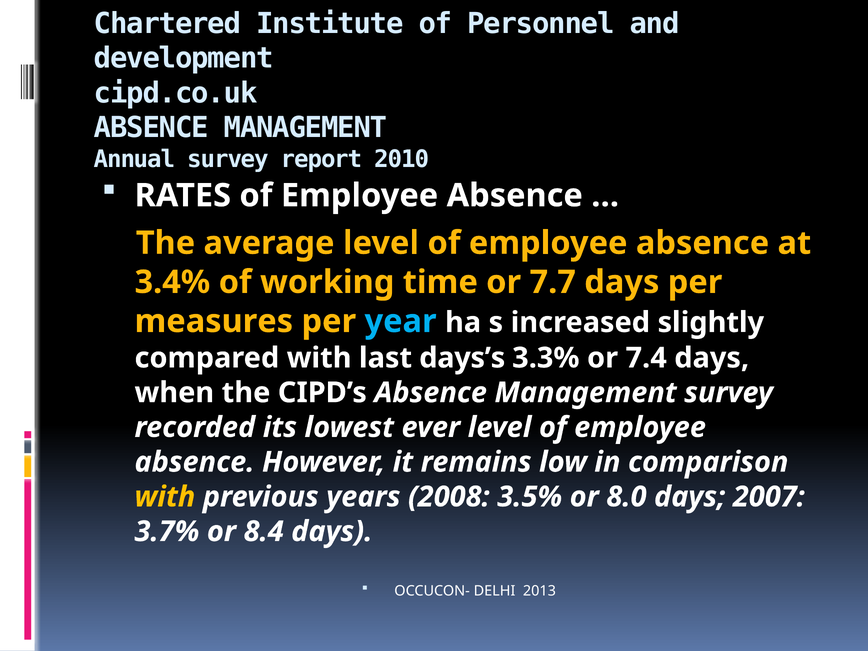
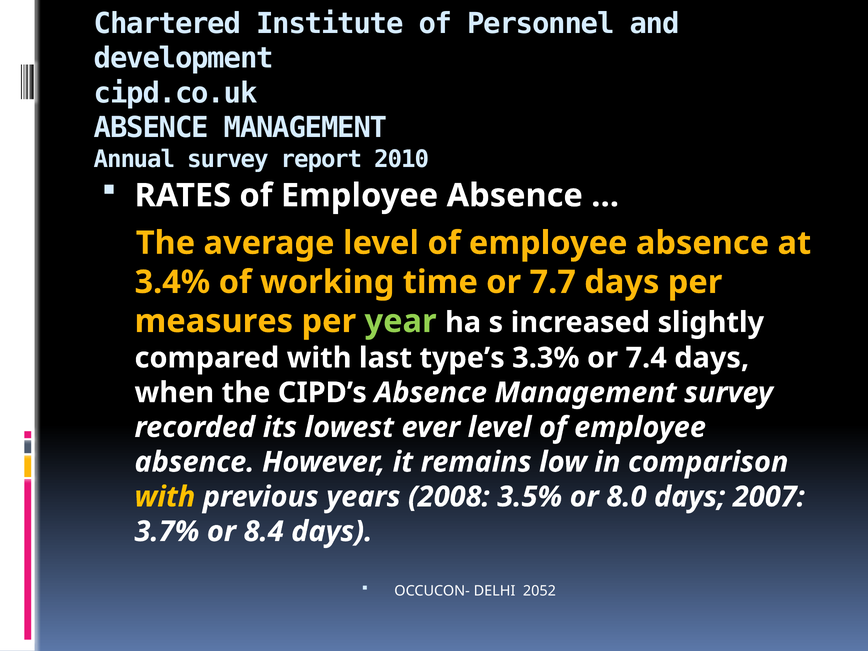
year colour: light blue -> light green
days’s: days’s -> type’s
2013: 2013 -> 2052
